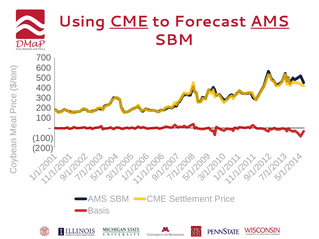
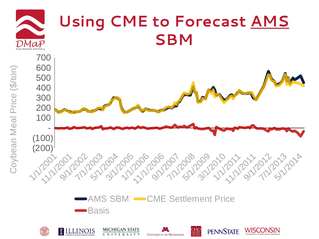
CME at (129, 22) underline: present -> none
